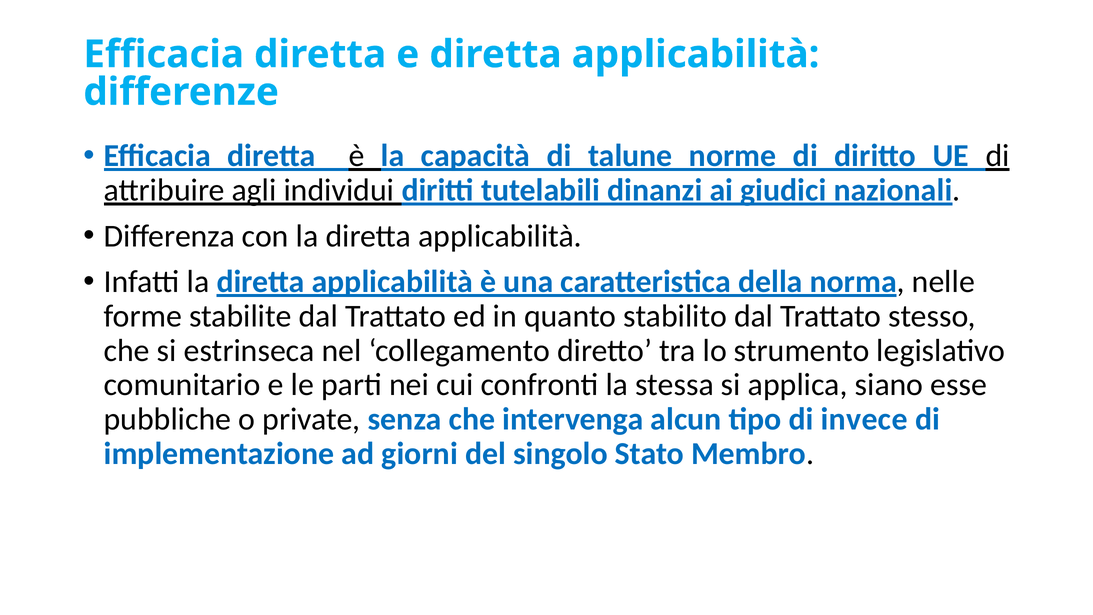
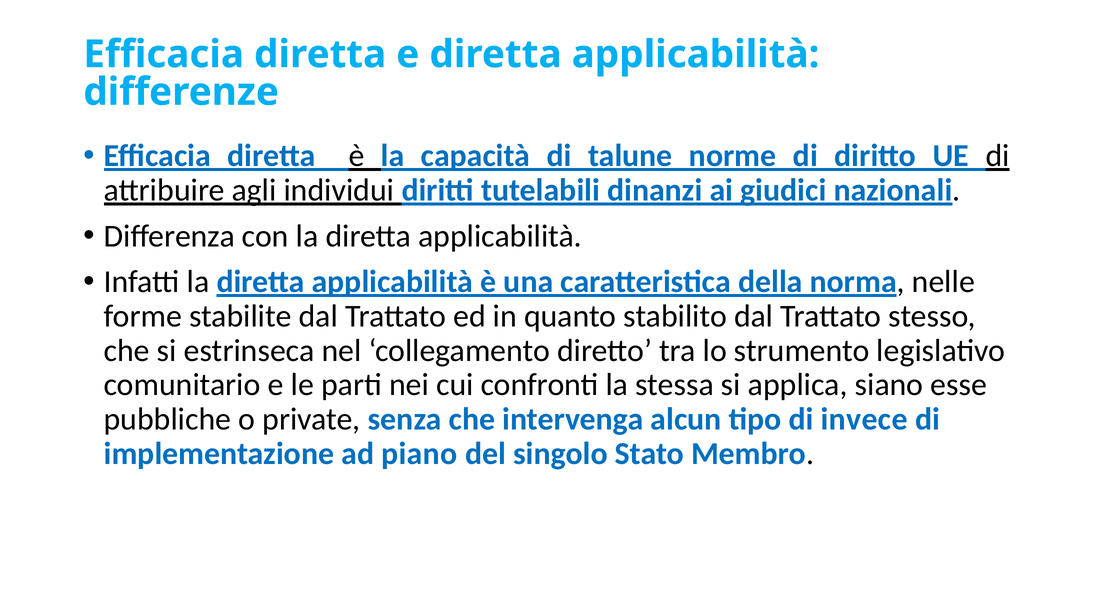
giorni: giorni -> piano
